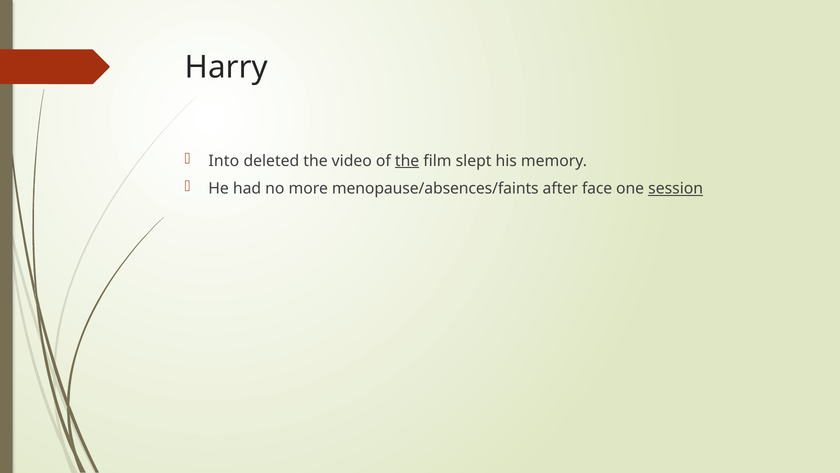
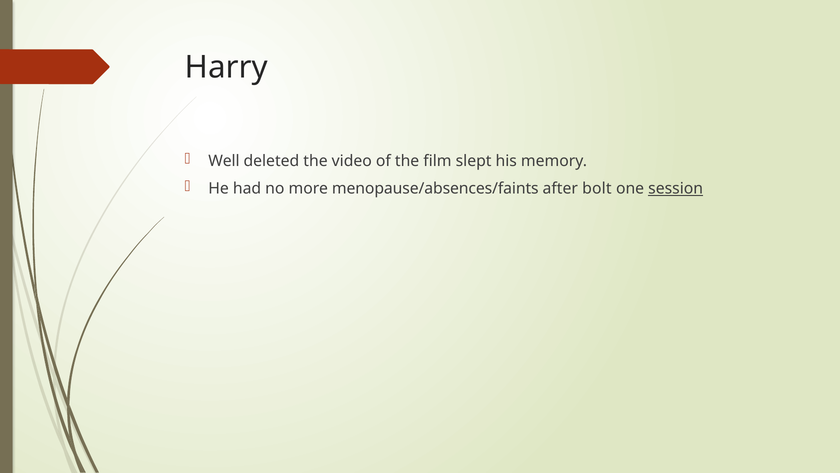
Into: Into -> Well
the at (407, 161) underline: present -> none
face: face -> bolt
